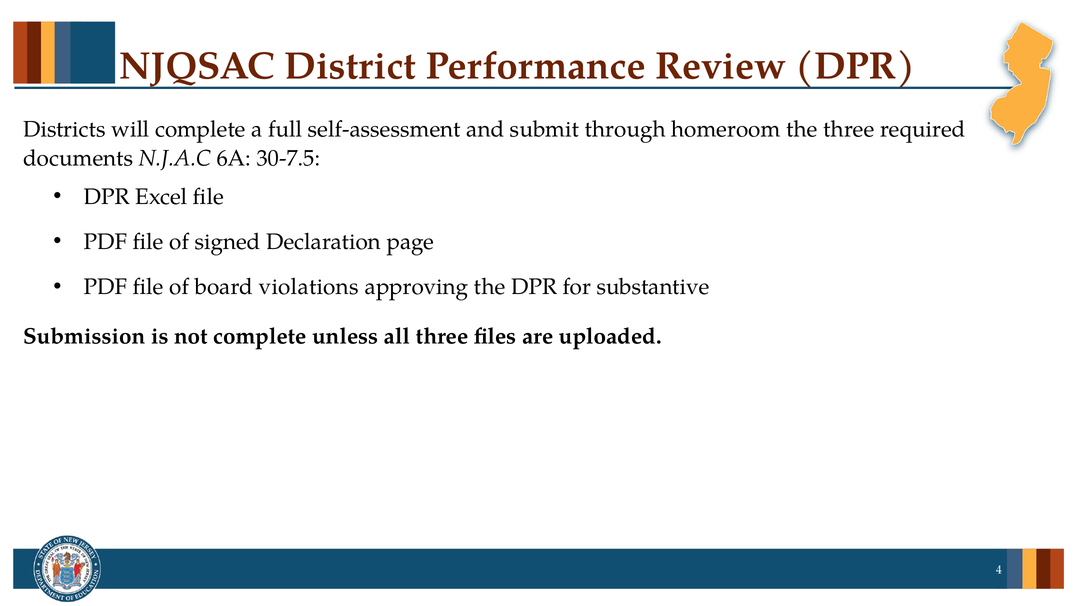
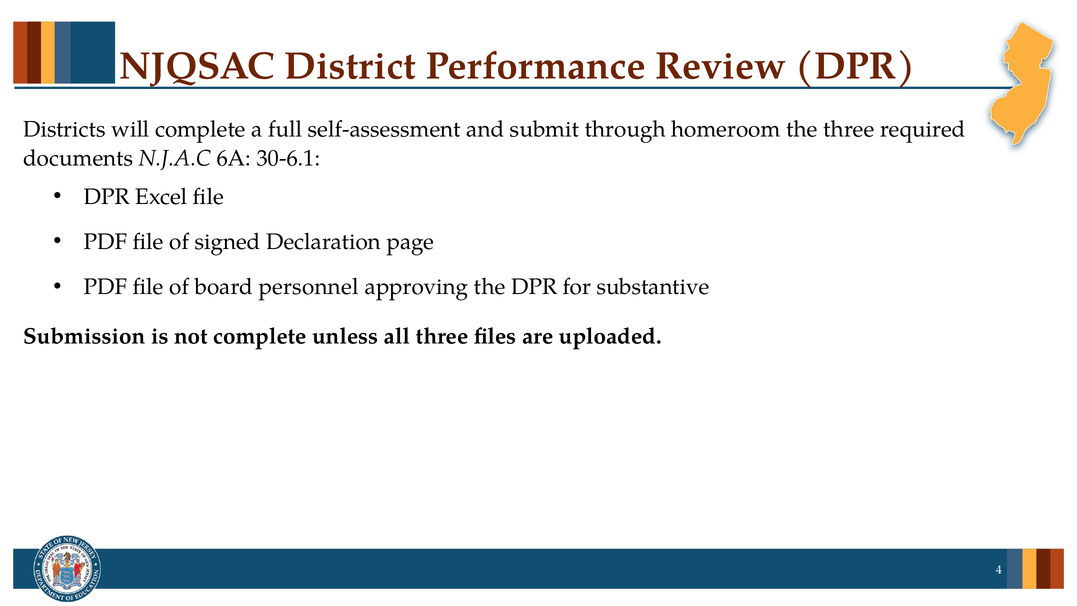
30-7.5: 30-7.5 -> 30-6.1
violations: violations -> personnel
